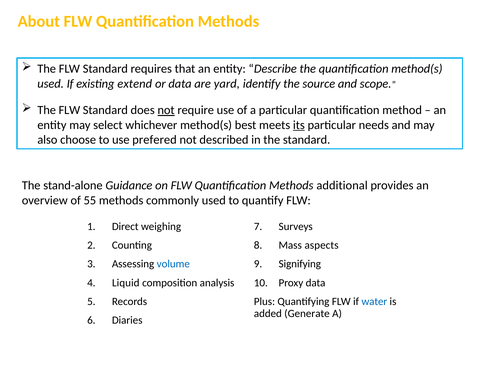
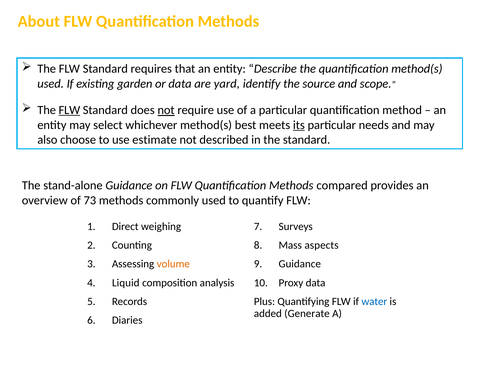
extend: extend -> garden
FLW at (69, 110) underline: none -> present
prefered: prefered -> estimate
additional: additional -> compared
55: 55 -> 73
volume colour: blue -> orange
Signifying at (300, 263): Signifying -> Guidance
